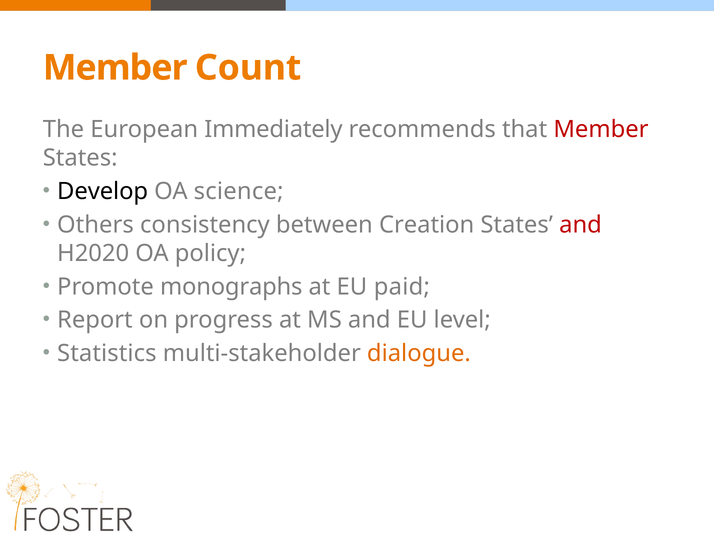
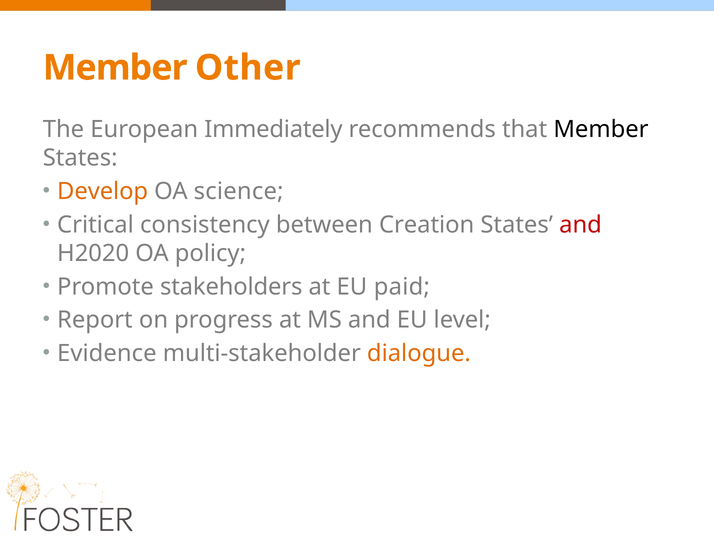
Count: Count -> Other
Member at (601, 129) colour: red -> black
Develop colour: black -> orange
Others: Others -> Critical
monographs: monographs -> stakeholders
Statistics: Statistics -> Evidence
